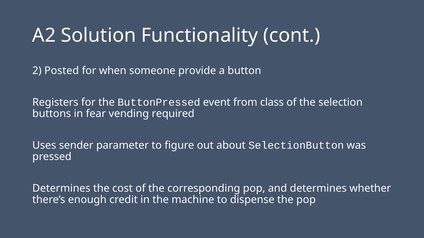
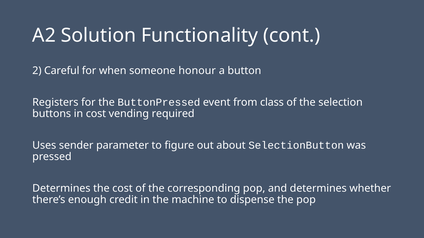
Posted: Posted -> Careful
provide: provide -> honour
in fear: fear -> cost
